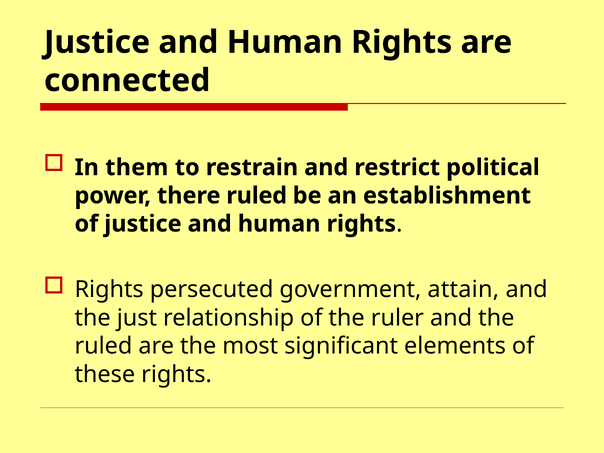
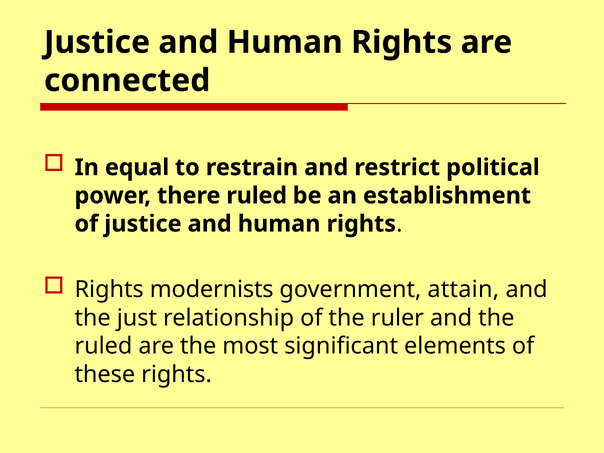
them: them -> equal
persecuted: persecuted -> modernists
